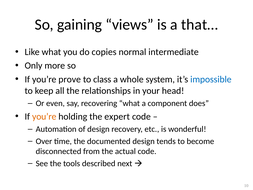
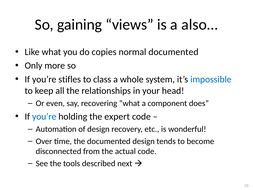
that…: that… -> also…
normal intermediate: intermediate -> documented
prove: prove -> stifles
you’re at (44, 116) colour: orange -> blue
